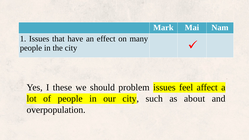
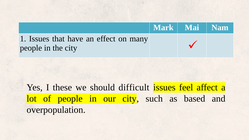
problem: problem -> difficult
about: about -> based
